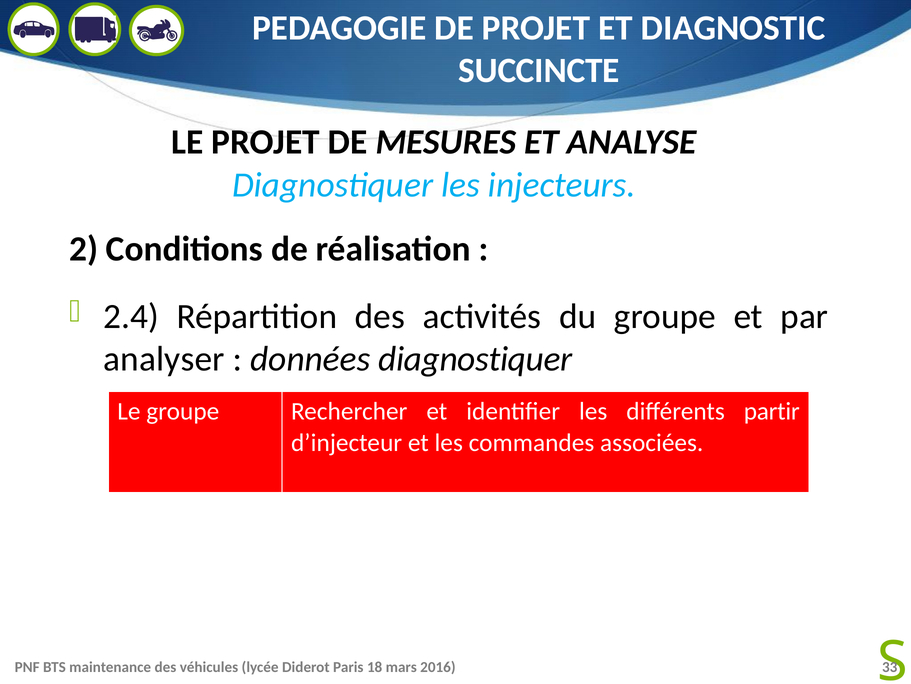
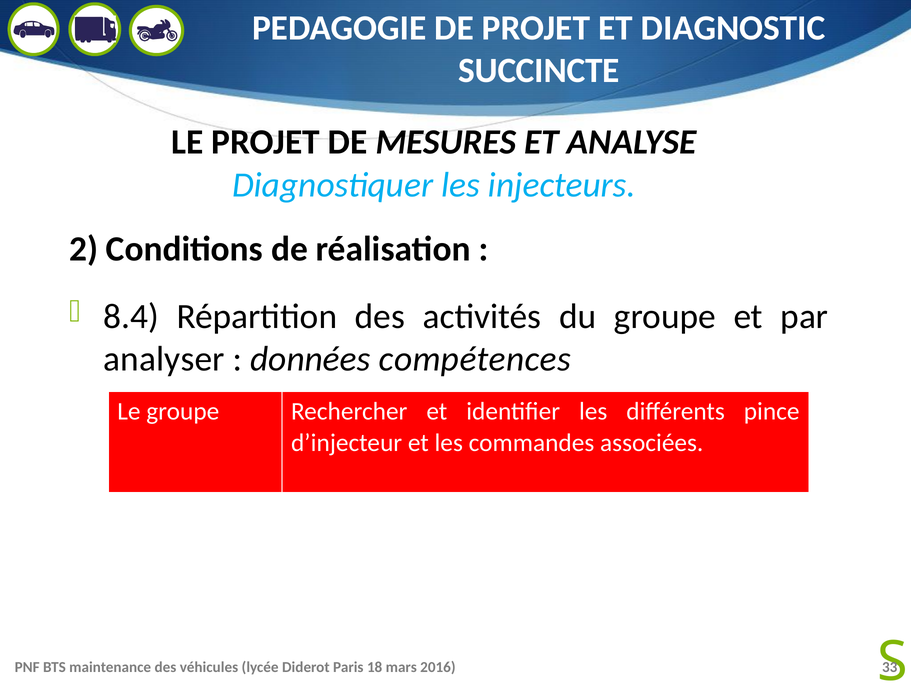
2.4: 2.4 -> 8.4
données diagnostiquer: diagnostiquer -> compétences
partir: partir -> pince
